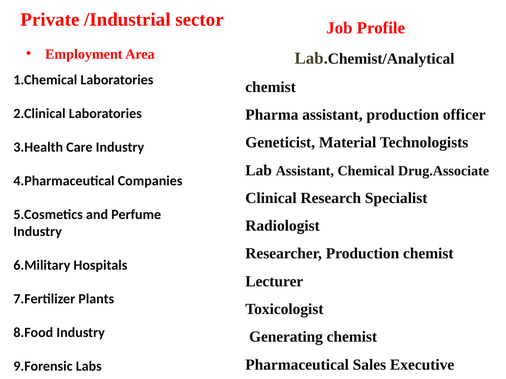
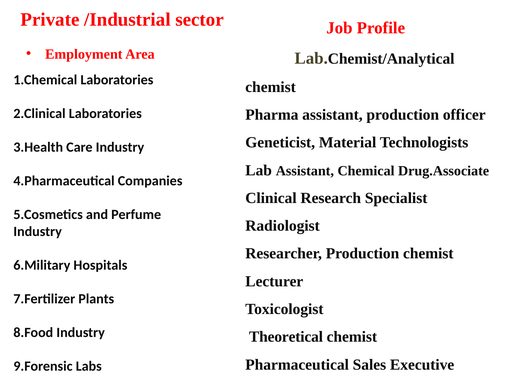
Generating: Generating -> Theoretical
